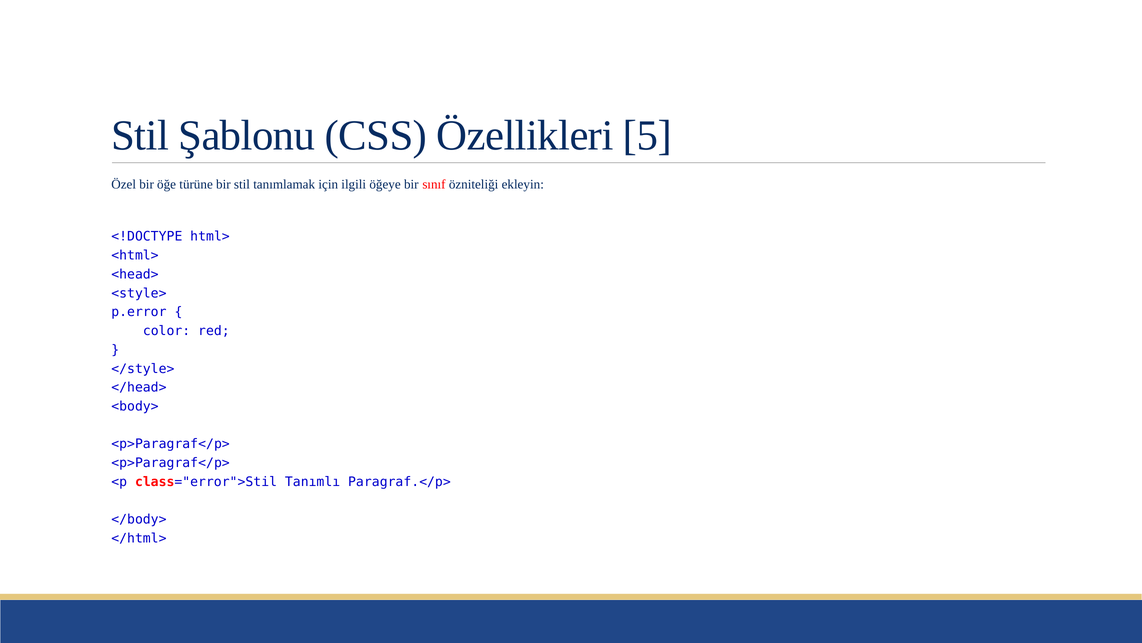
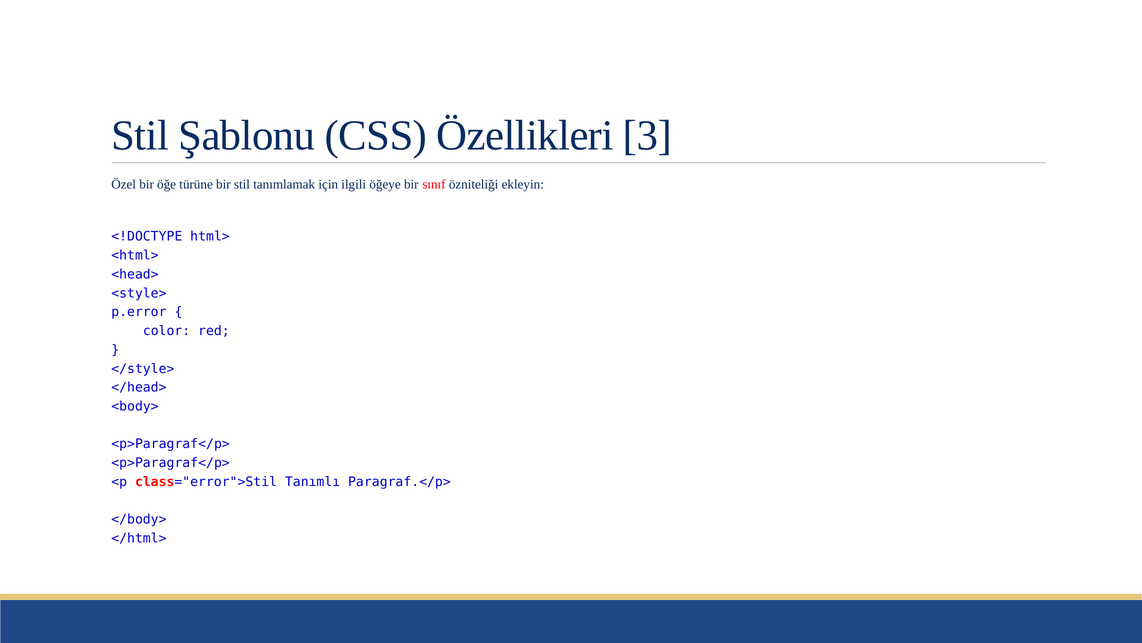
5: 5 -> 3
